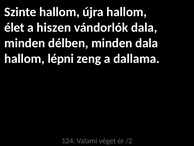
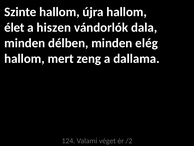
minden dala: dala -> elég
lépni: lépni -> mert
